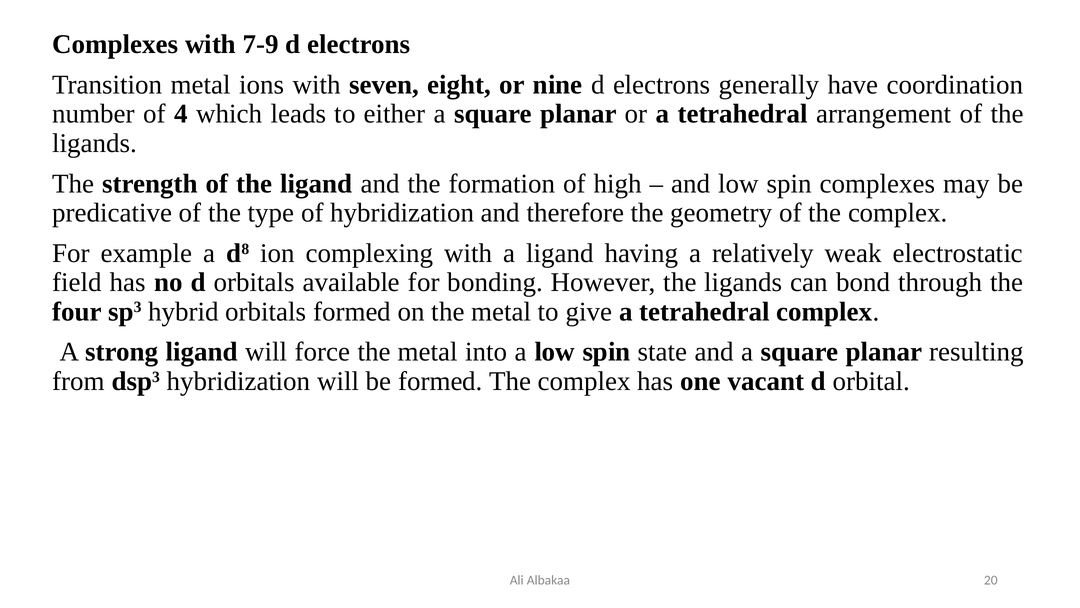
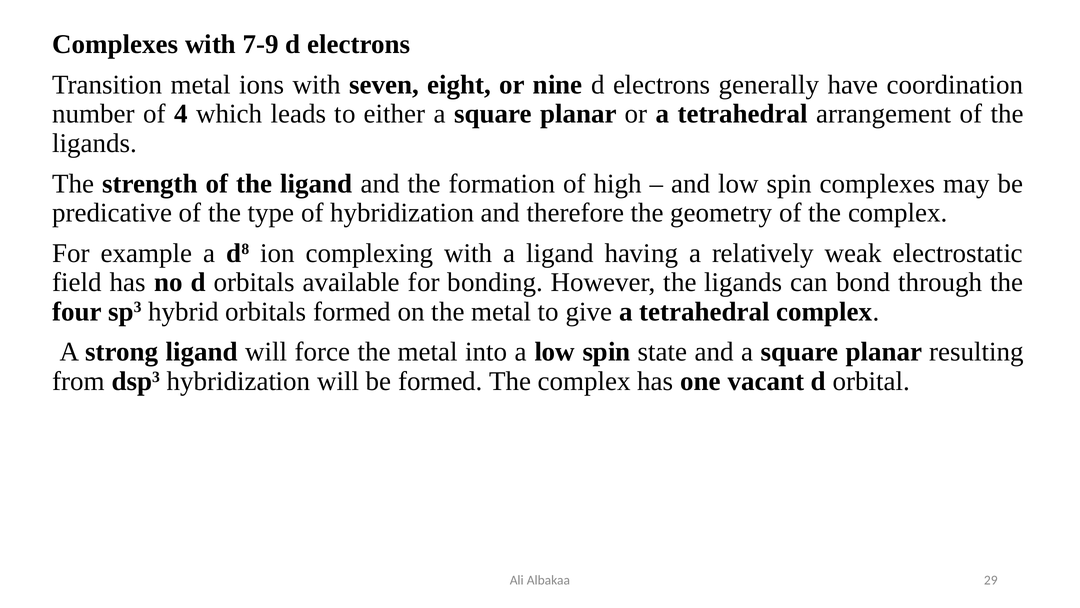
20: 20 -> 29
